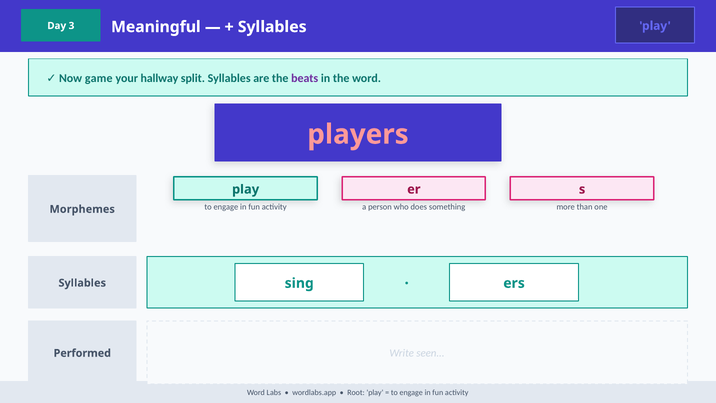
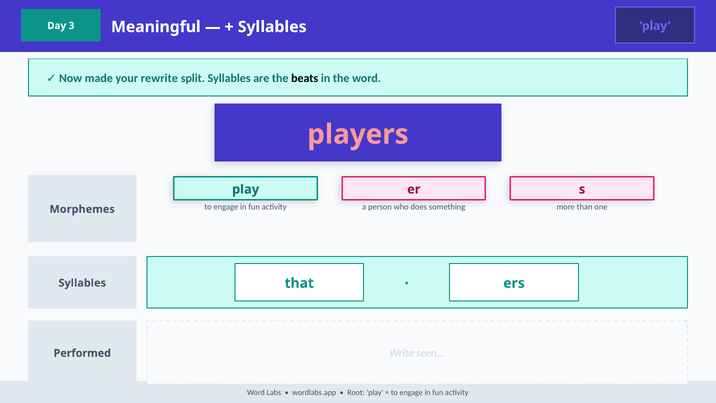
game: game -> made
hallway: hallway -> rewrite
beats colour: purple -> black
sing: sing -> that
